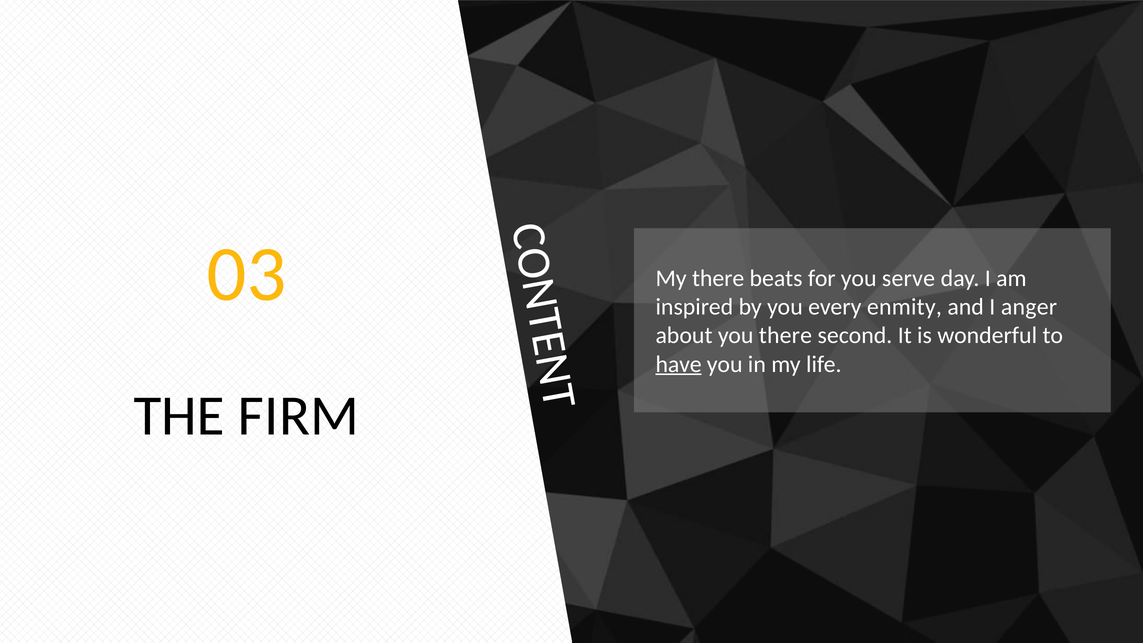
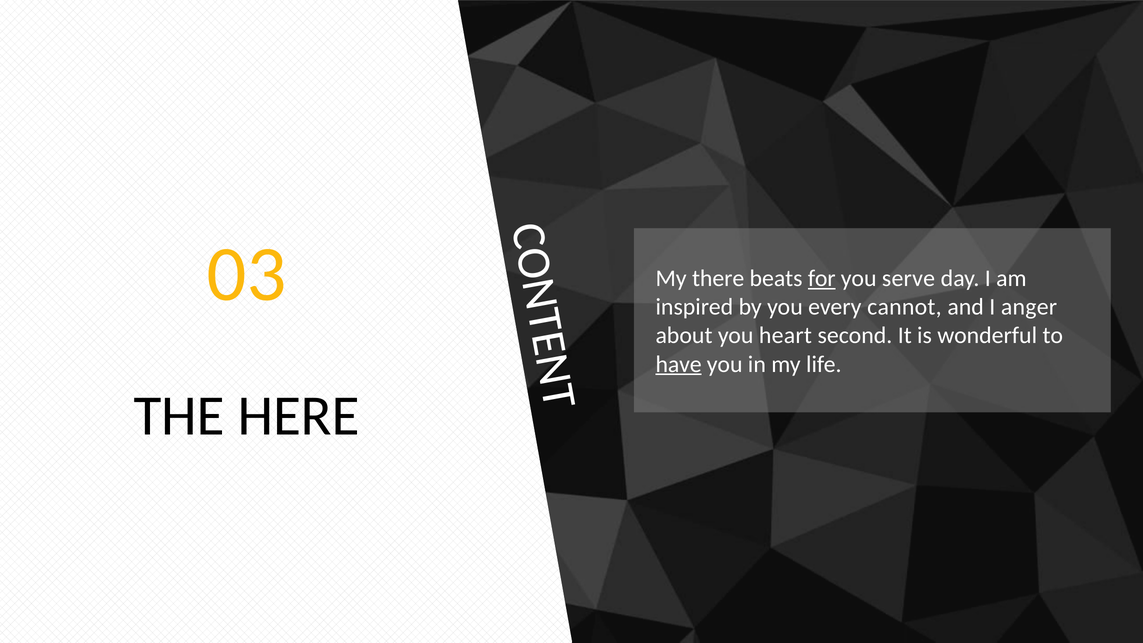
for underline: none -> present
enmity: enmity -> cannot
you there: there -> heart
FIRM: FIRM -> HERE
